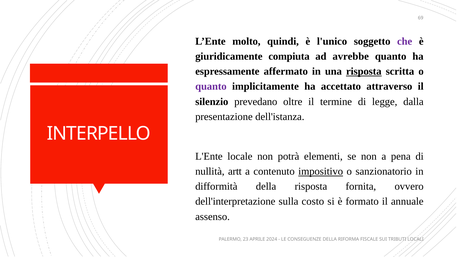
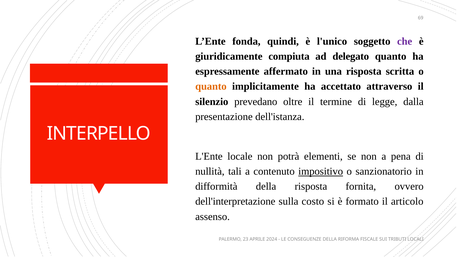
molto: molto -> fonda
avrebbe: avrebbe -> delegato
risposta at (364, 71) underline: present -> none
quanto at (211, 87) colour: purple -> orange
artt: artt -> tali
annuale: annuale -> articolo
